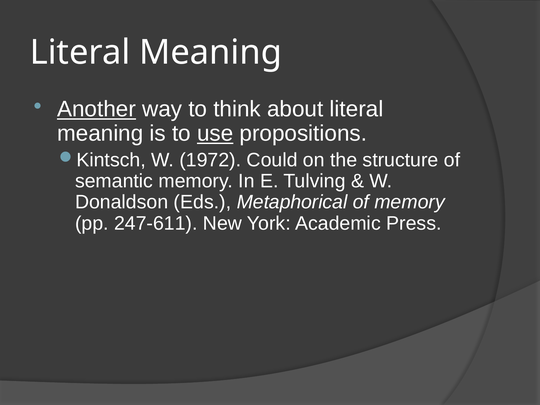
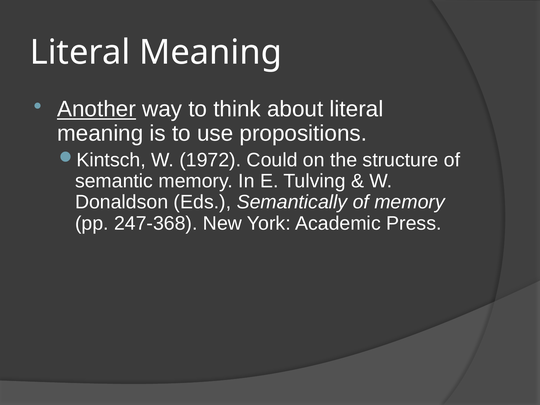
use underline: present -> none
Metaphorical: Metaphorical -> Semantically
247-611: 247-611 -> 247-368
